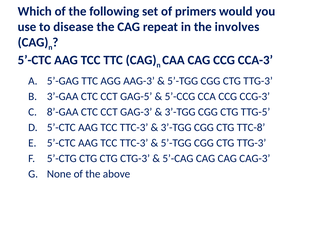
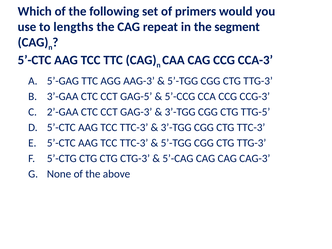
disease: disease -> lengths
involves: involves -> segment
8’-GAA: 8’-GAA -> 2’-GAA
CTG TTC-8: TTC-8 -> TTC-3
